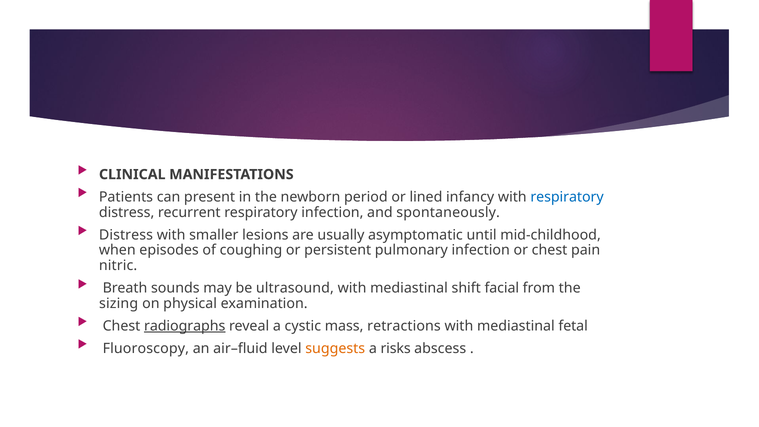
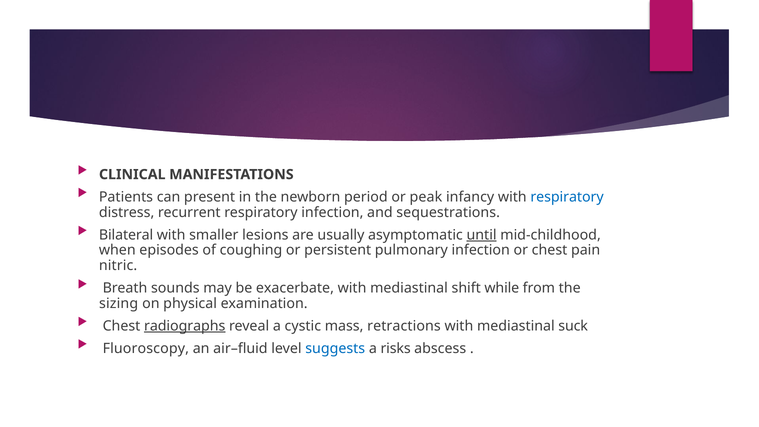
lined: lined -> peak
spontaneously: spontaneously -> sequestrations
Distress at (126, 235): Distress -> Bilateral
until underline: none -> present
ultrasound: ultrasound -> exacerbate
facial: facial -> while
fetal: fetal -> suck
suggests colour: orange -> blue
